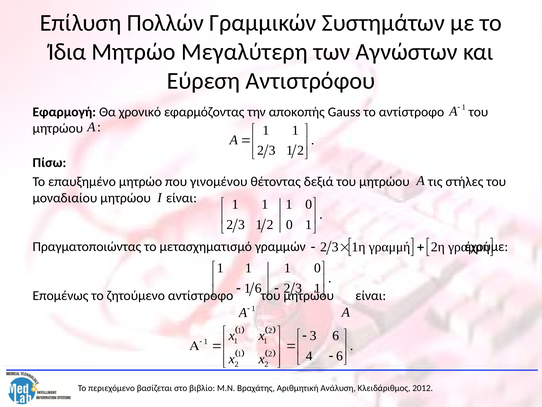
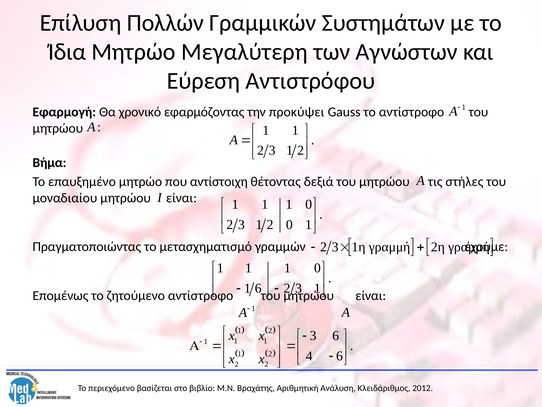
αποκοπής: αποκοπής -> προκύψει
Πίσω: Πίσω -> Βήμα
γινομένου: γινομένου -> αντίστοιχη
